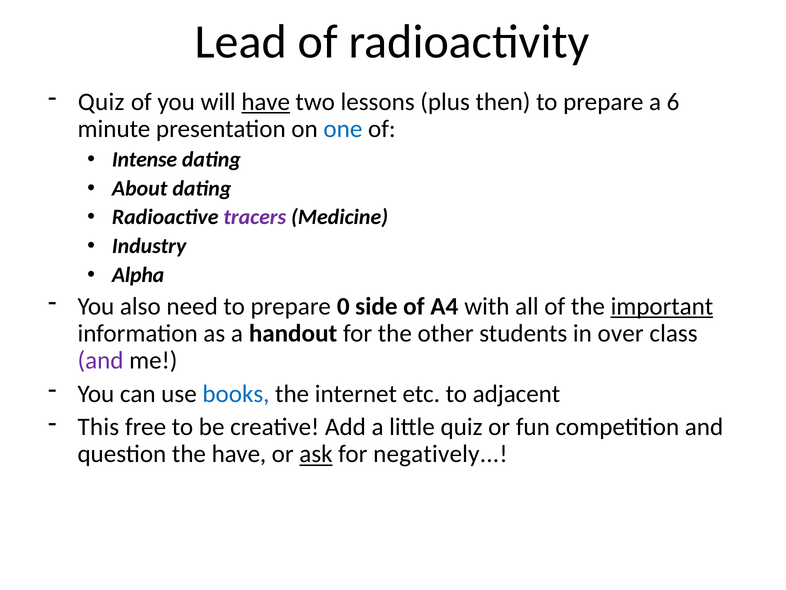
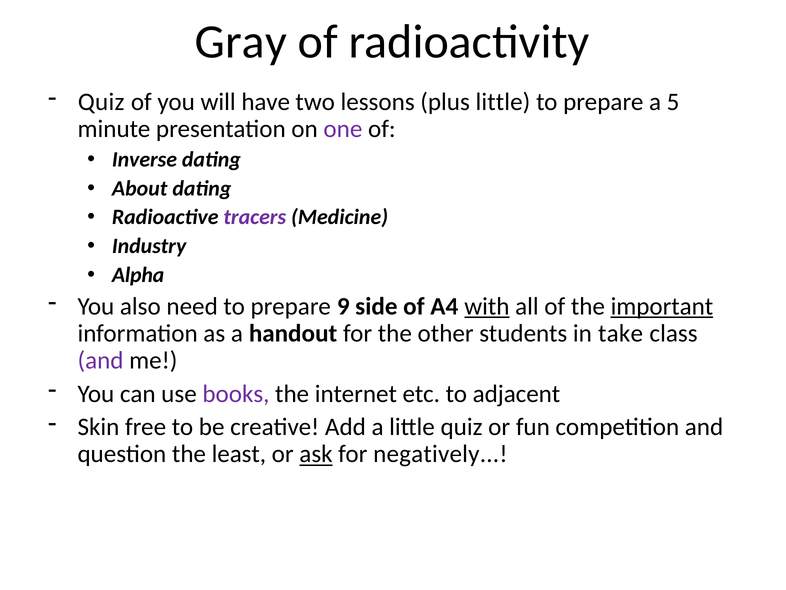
Lead: Lead -> Gray
have at (266, 102) underline: present -> none
plus then: then -> little
6: 6 -> 5
one colour: blue -> purple
Intense: Intense -> Inverse
0: 0 -> 9
with underline: none -> present
over: over -> take
books colour: blue -> purple
This: This -> Skin
the have: have -> least
